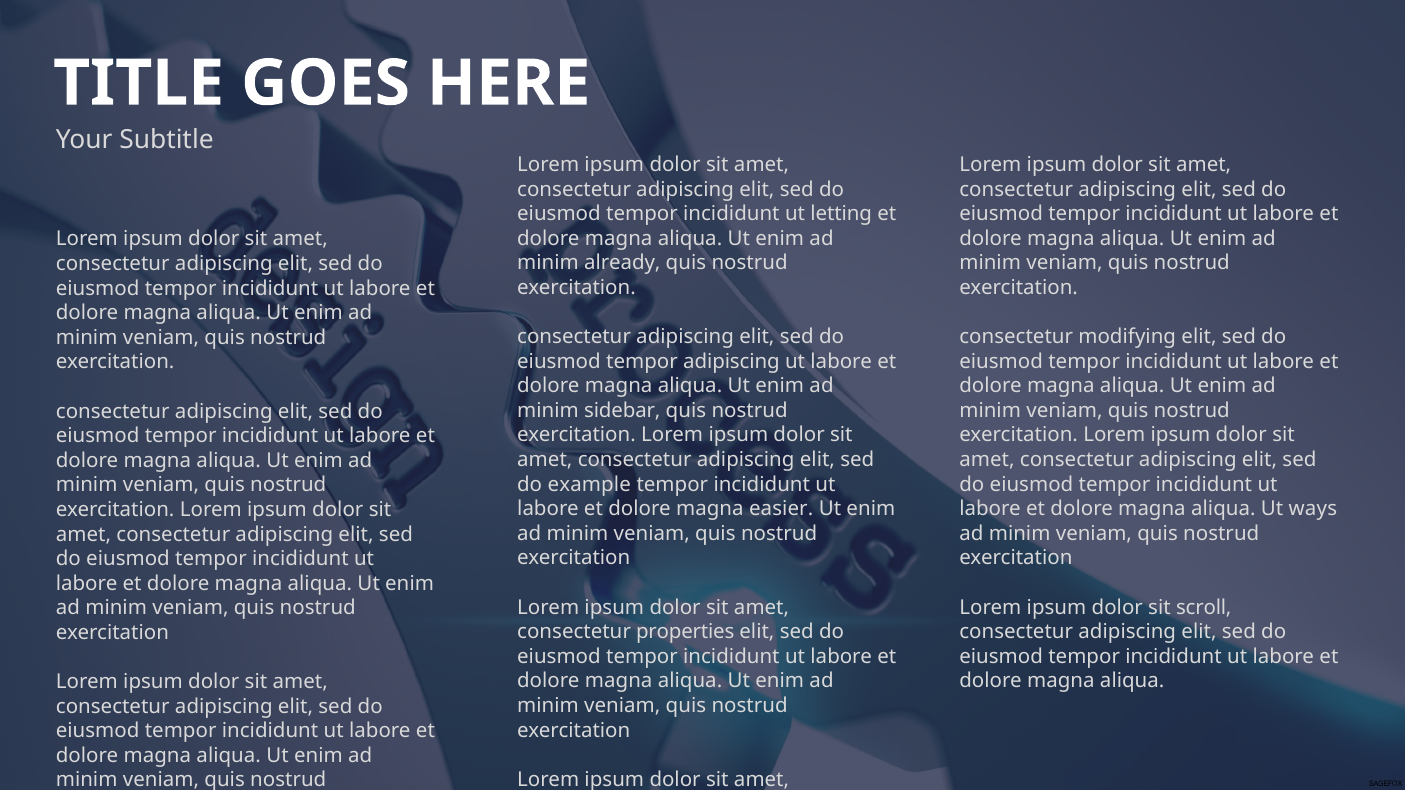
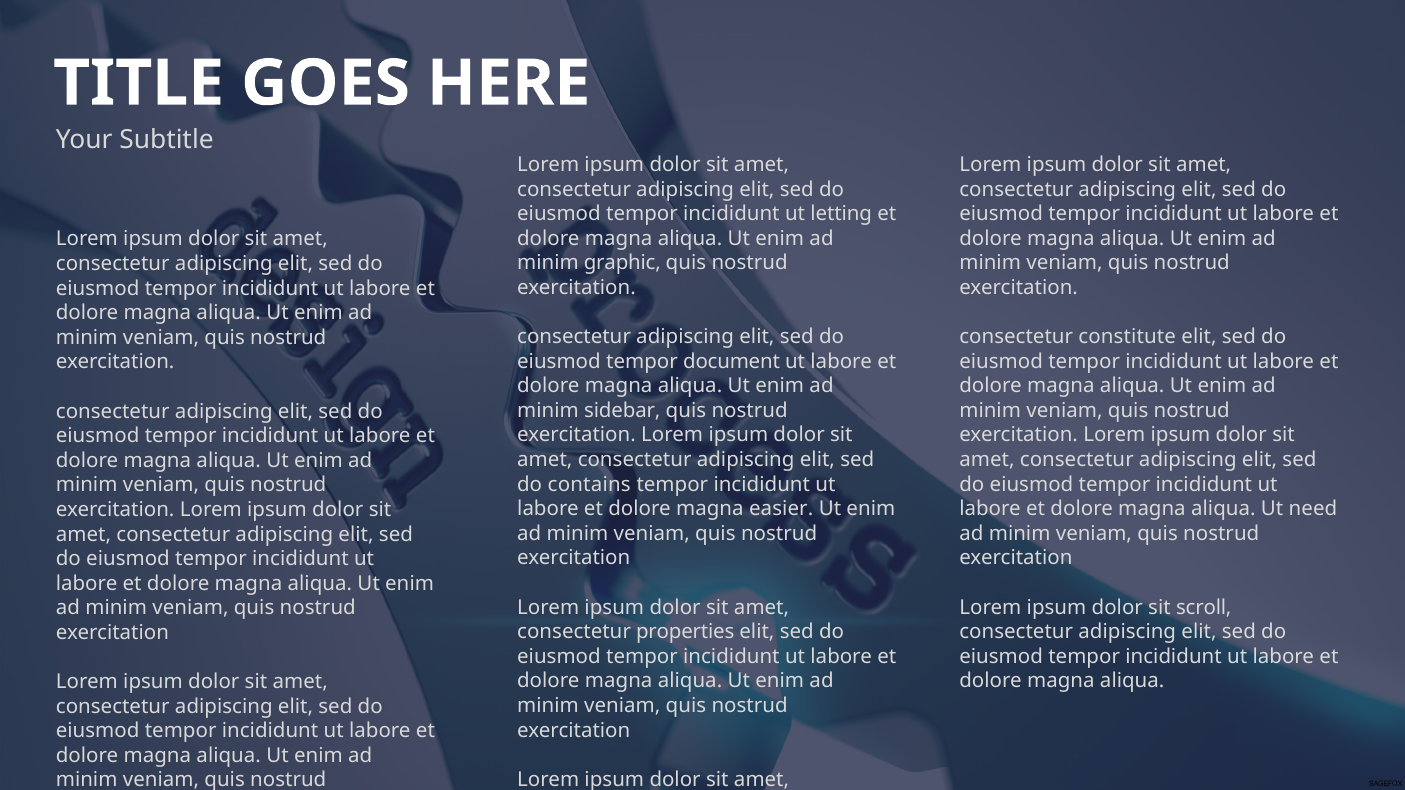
already: already -> graphic
modifying: modifying -> constitute
tempor adipiscing: adipiscing -> document
example: example -> contains
ways: ways -> need
